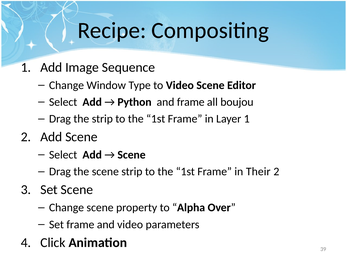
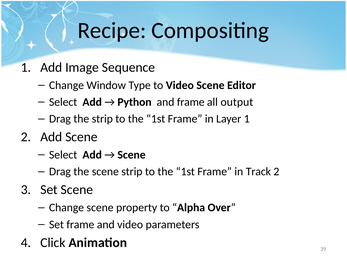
boujou: boujou -> output
Their: Their -> Track
